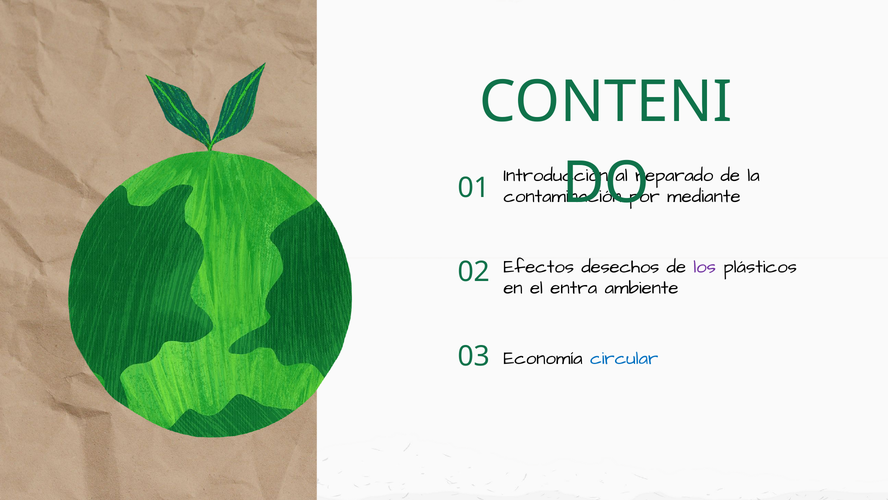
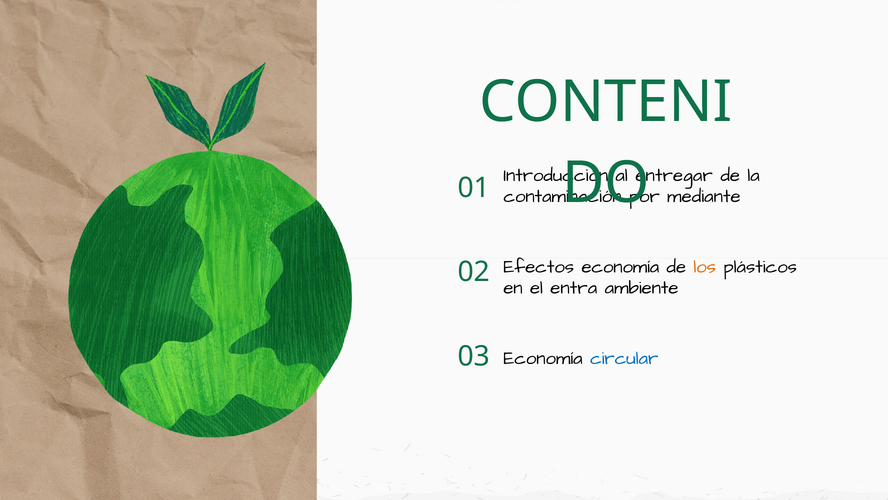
reparado: reparado -> entregar
Efectos desechos: desechos -> economía
los colour: purple -> orange
